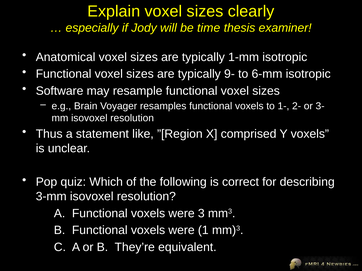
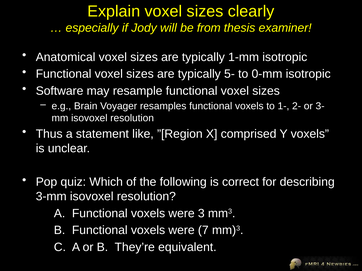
time: time -> from
9-: 9- -> 5-
6-mm: 6-mm -> 0-mm
1: 1 -> 7
